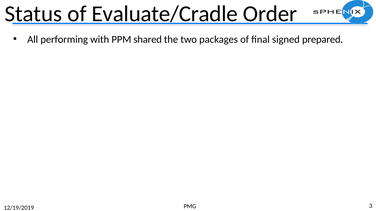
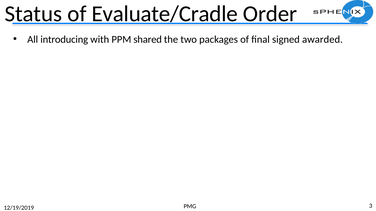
performing: performing -> introducing
prepared: prepared -> awarded
